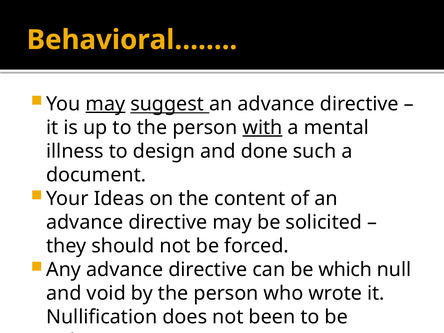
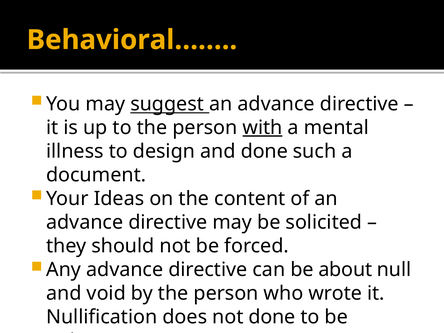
may at (105, 104) underline: present -> none
which: which -> about
not been: been -> done
